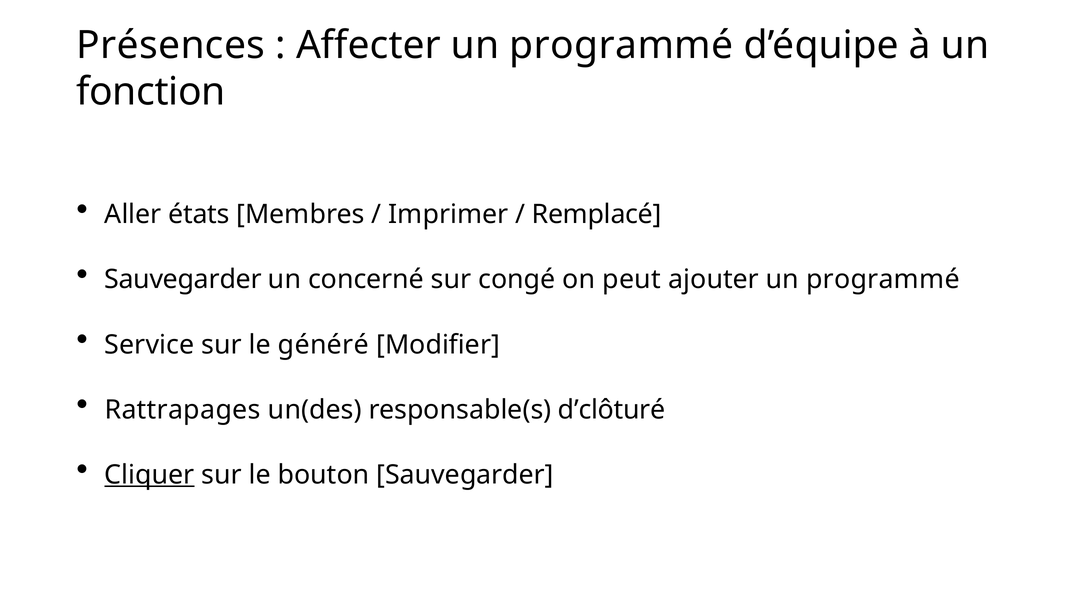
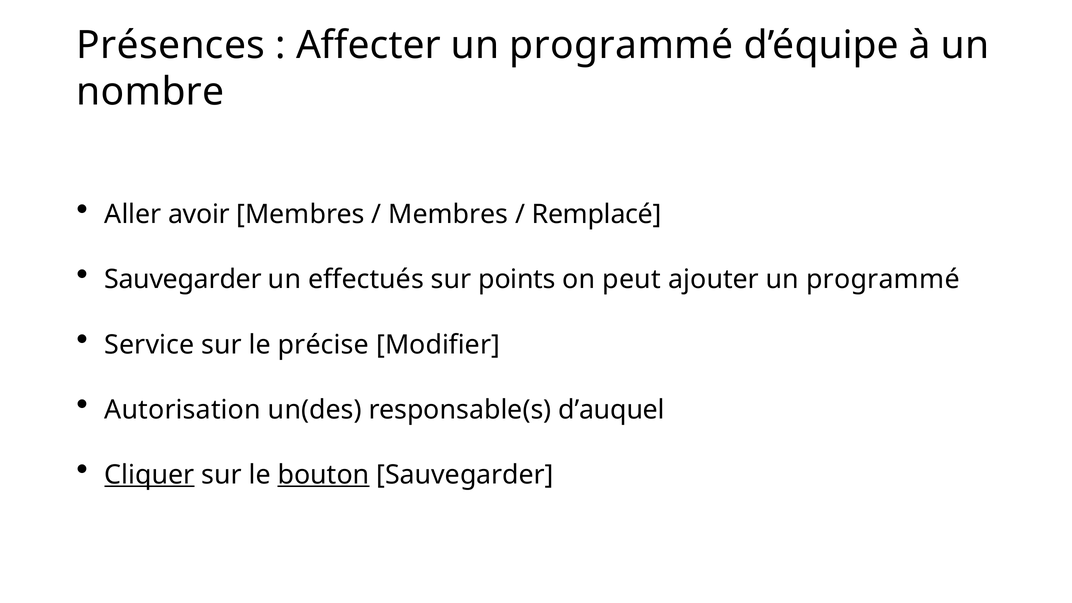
fonction: fonction -> nombre
états: états -> avoir
Imprimer at (448, 214): Imprimer -> Membres
concerné: concerné -> effectués
congé: congé -> points
généré: généré -> précise
Rattrapages: Rattrapages -> Autorisation
d’clôturé: d’clôturé -> d’auquel
bouton underline: none -> present
